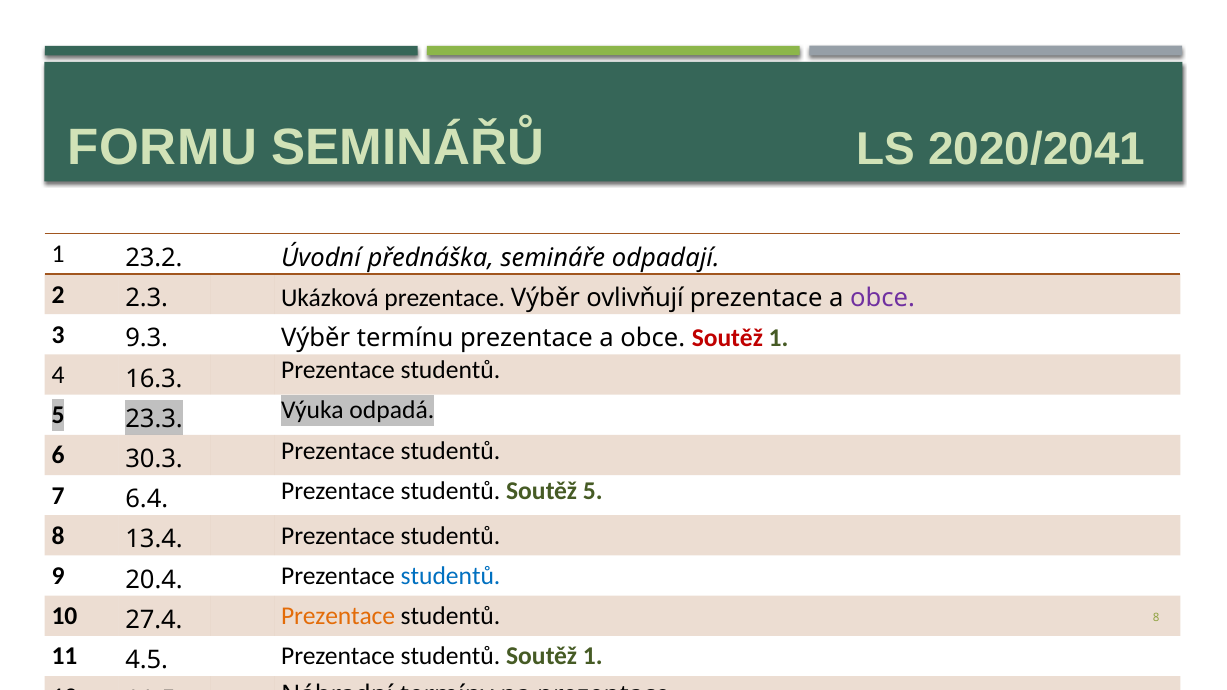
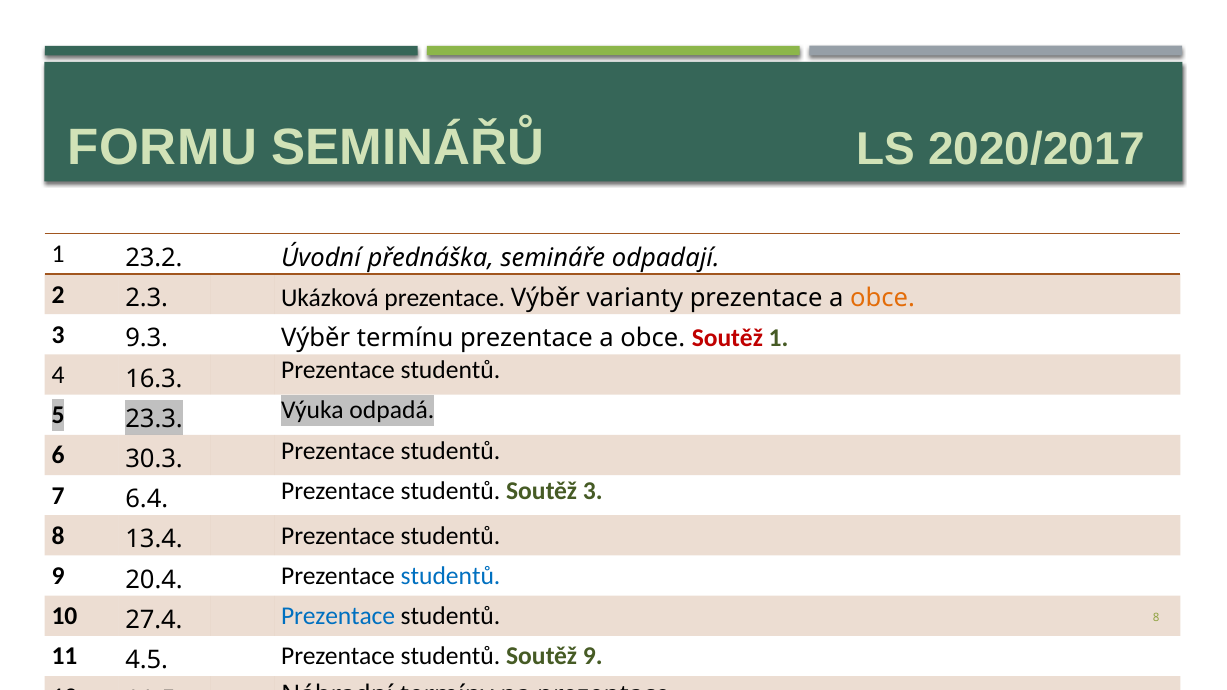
2020/2041: 2020/2041 -> 2020/2017
ovlivňují: ovlivňují -> varianty
obce at (883, 298) colour: purple -> orange
Soutěž 5: 5 -> 3
Prezentace at (338, 616) colour: orange -> blue
studentů Soutěž 1: 1 -> 9
